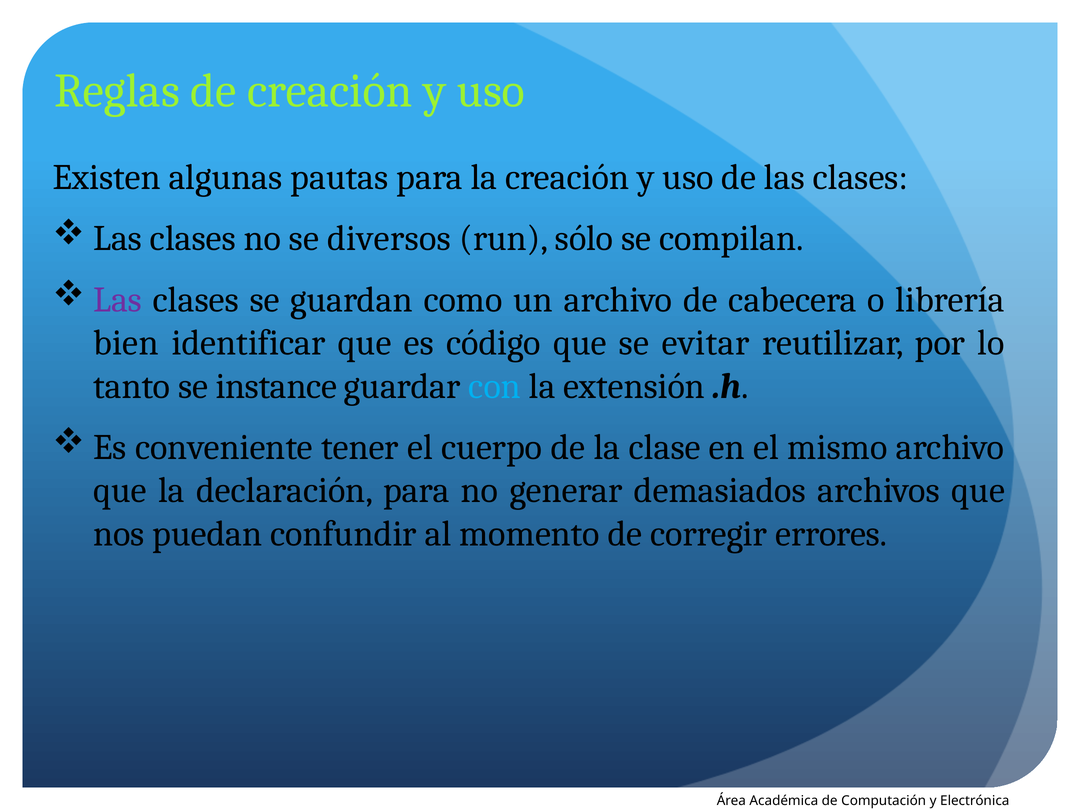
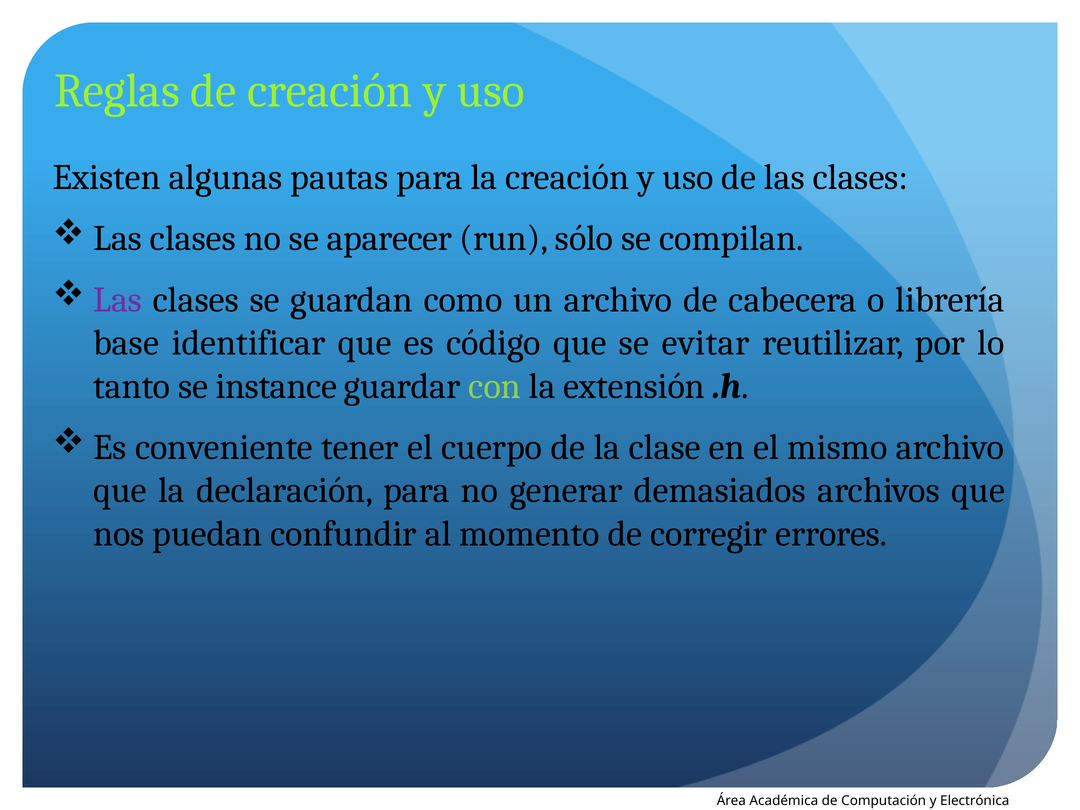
diversos: diversos -> aparecer
bien: bien -> base
con colour: light blue -> light green
